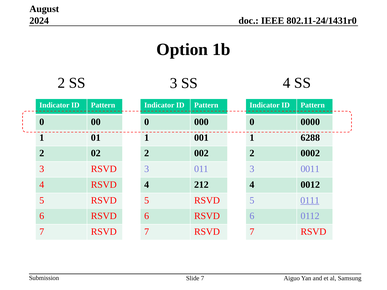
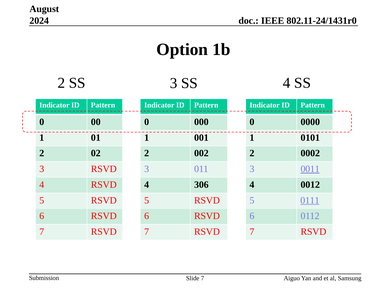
6288: 6288 -> 0101
0011 underline: none -> present
212: 212 -> 306
